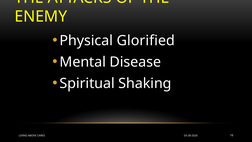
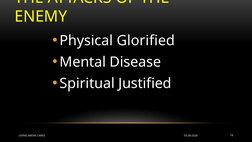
Shaking: Shaking -> Justified
